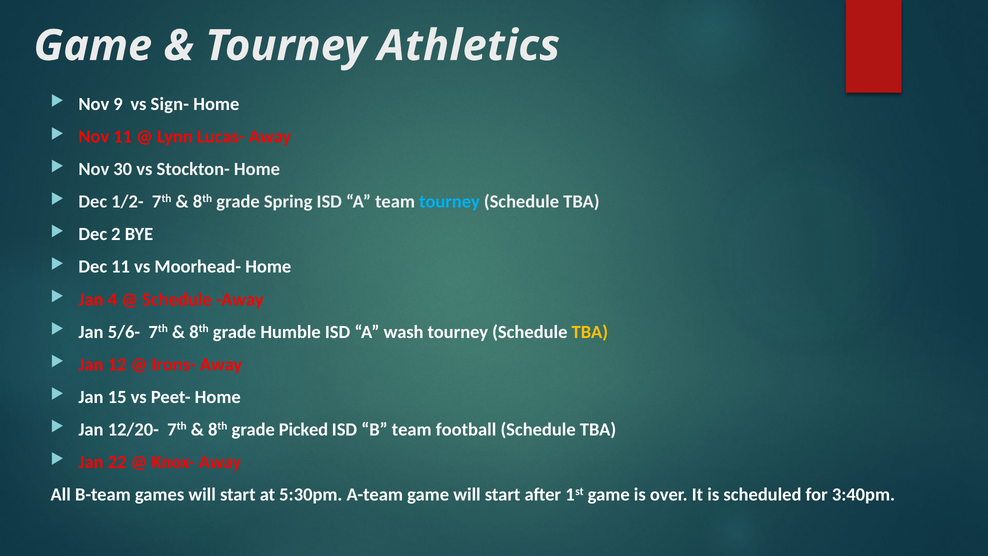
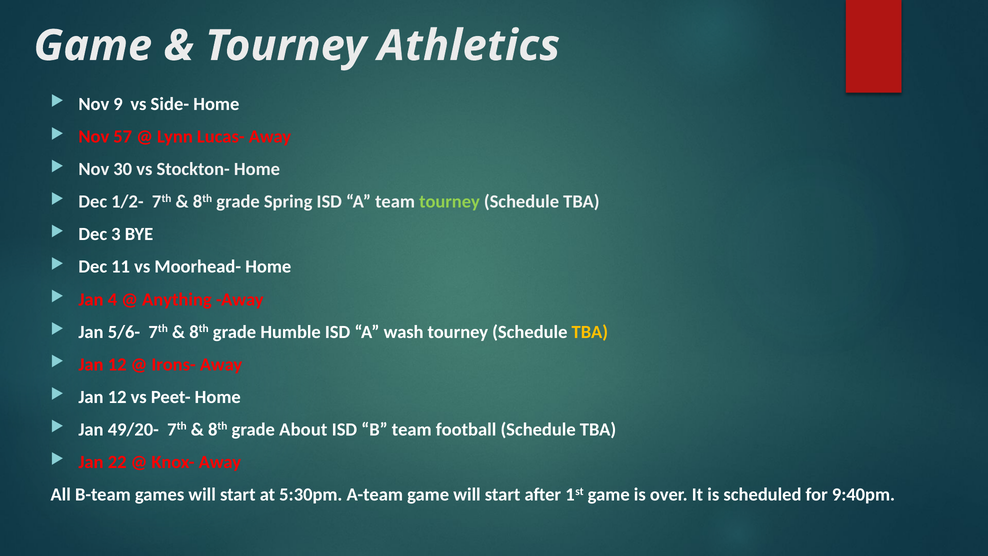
Sign-: Sign- -> Side-
Nov 11: 11 -> 57
tourney at (449, 202) colour: light blue -> light green
2: 2 -> 3
Schedule at (177, 299): Schedule -> Anything
15 at (117, 397): 15 -> 12
12/20-: 12/20- -> 49/20-
Picked: Picked -> About
3:40pm: 3:40pm -> 9:40pm
